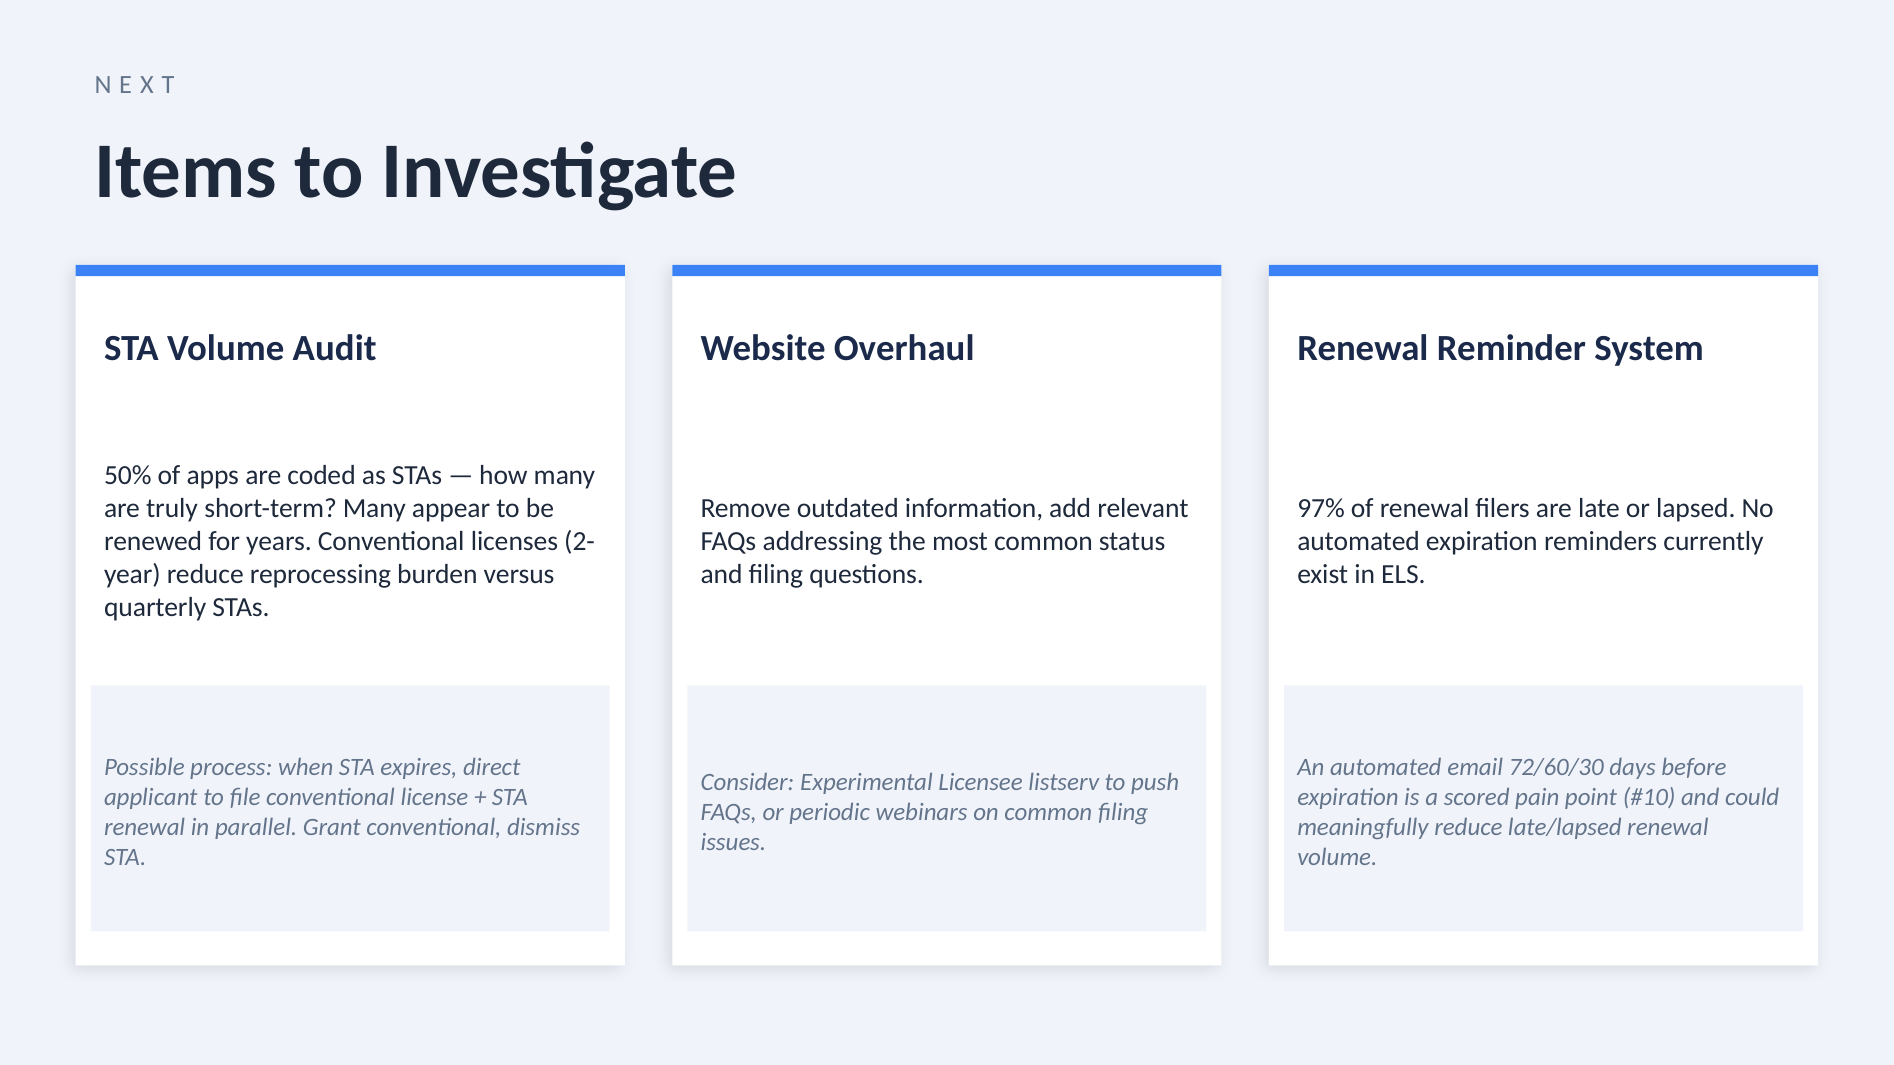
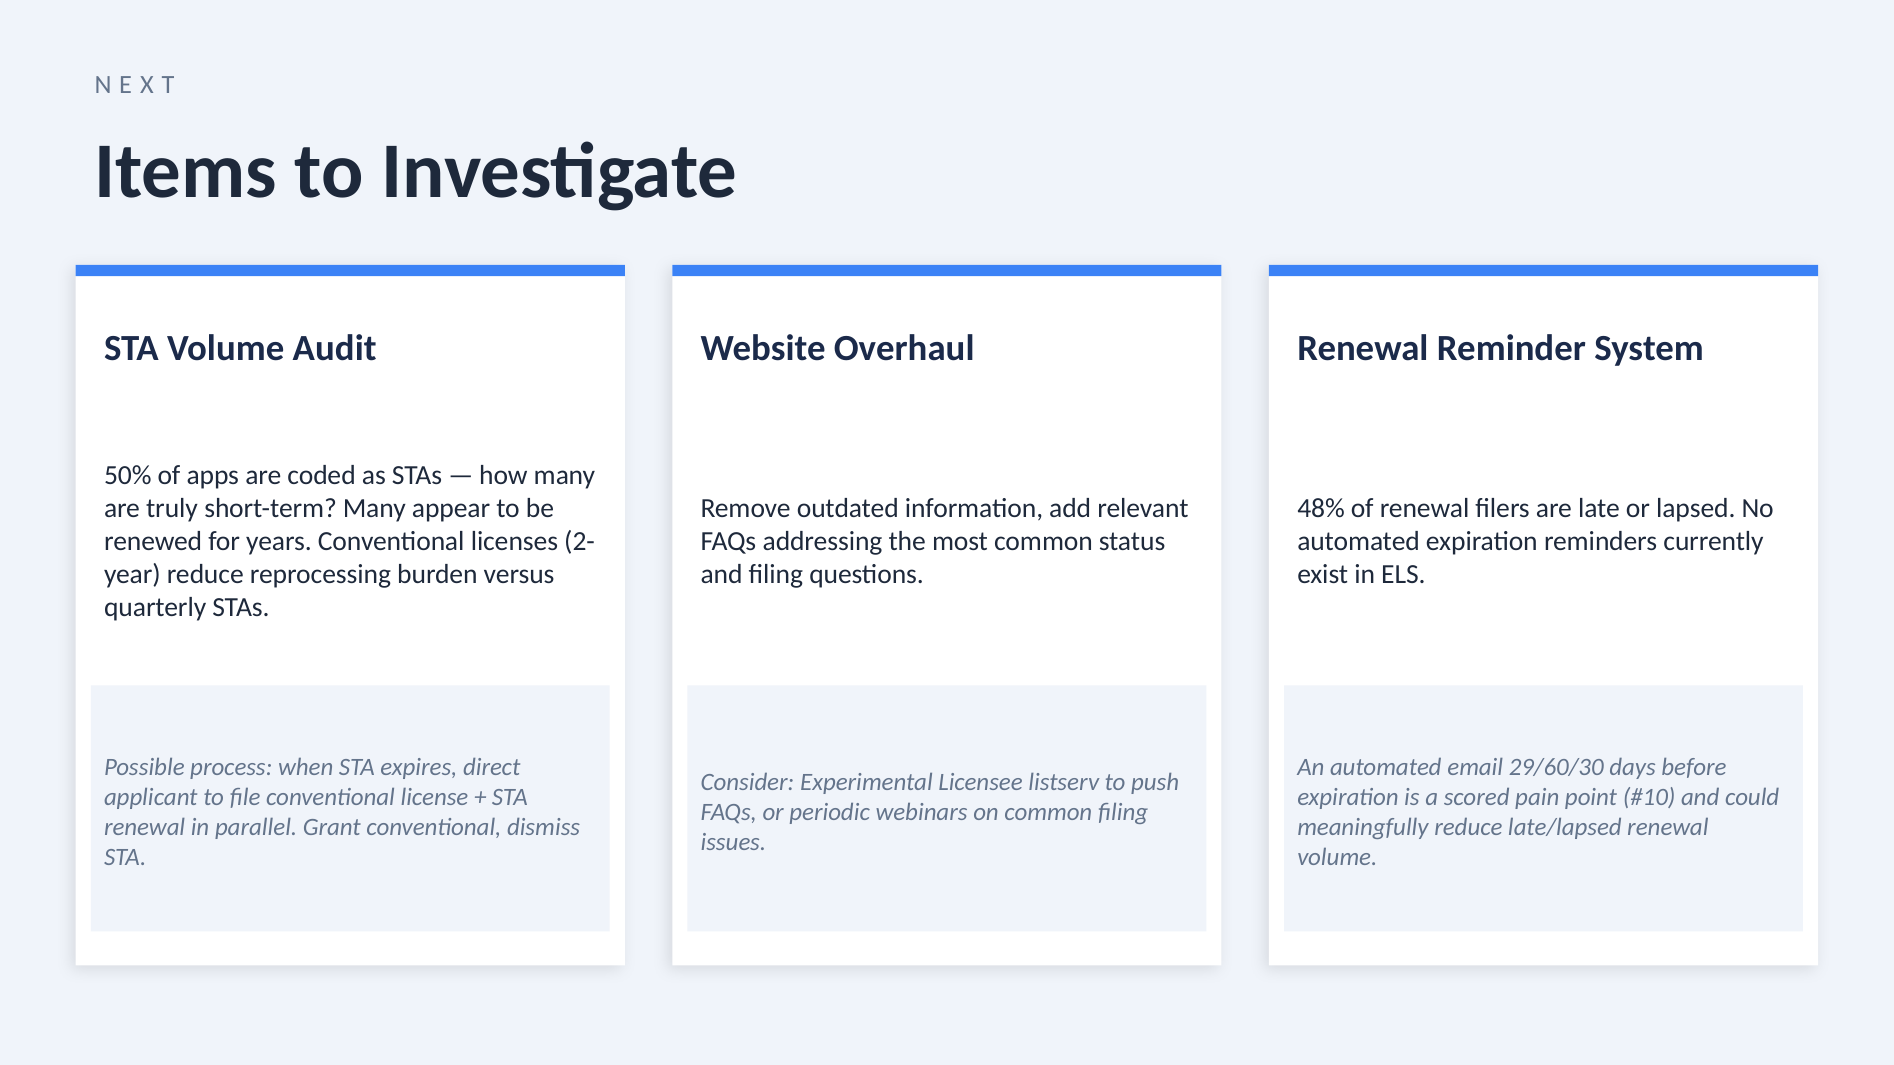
97%: 97% -> 48%
72/60/30: 72/60/30 -> 29/60/30
